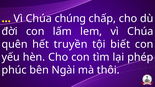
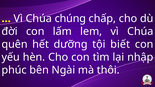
truyền: truyền -> dưỡng
phép: phép -> nhập
